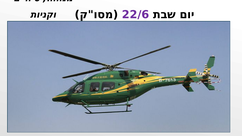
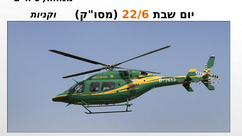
22/6 colour: purple -> orange
